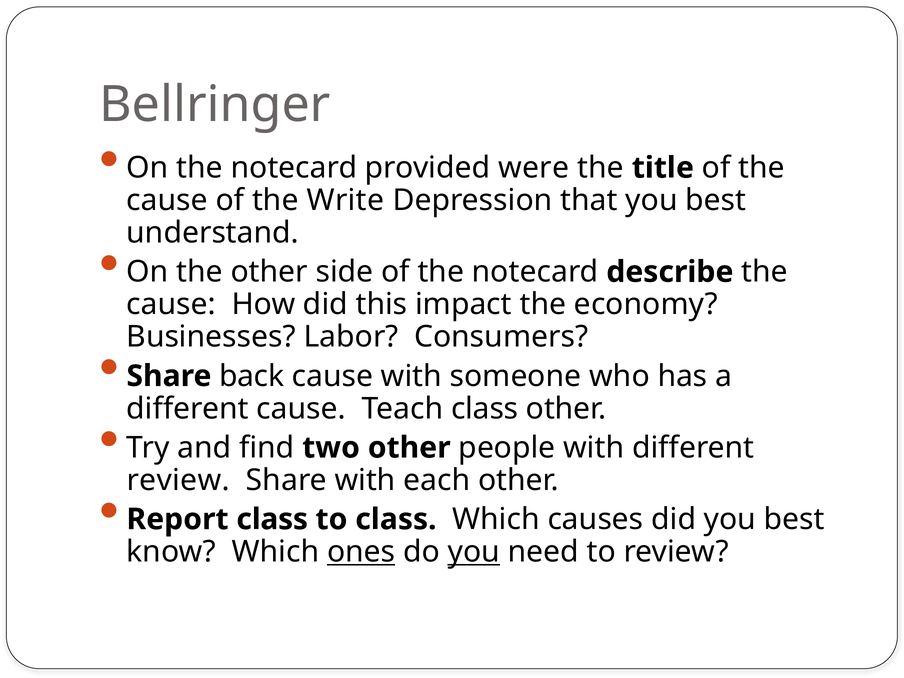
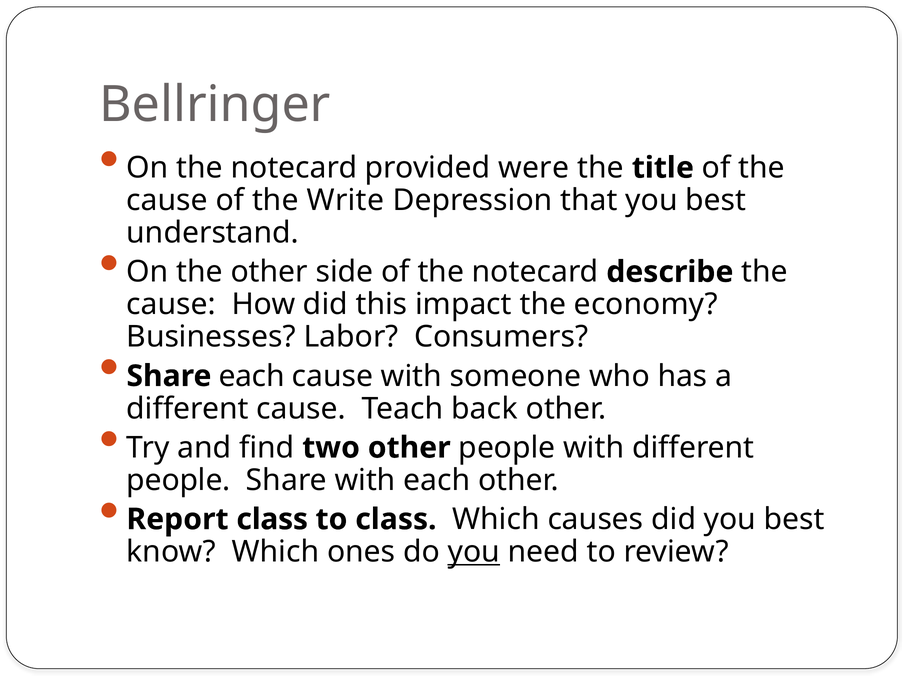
Share back: back -> each
Teach class: class -> back
review at (178, 480): review -> people
ones underline: present -> none
